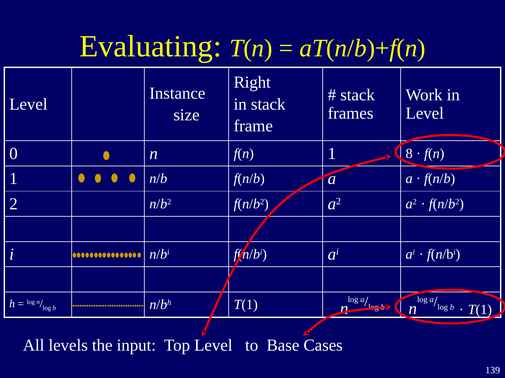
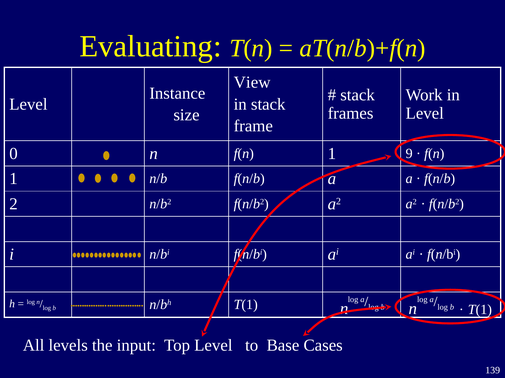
Right: Right -> View
8: 8 -> 9
